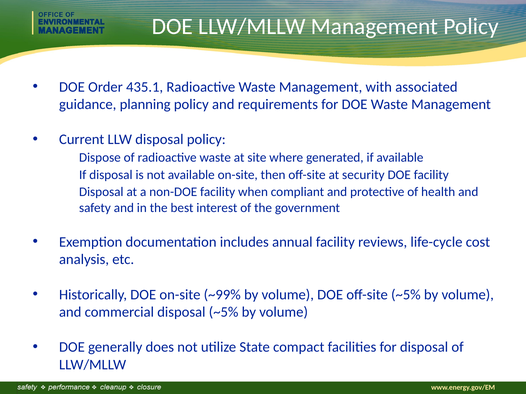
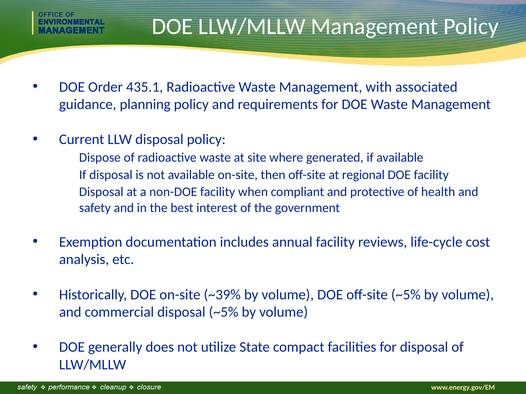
security: security -> regional
~99%: ~99% -> ~39%
